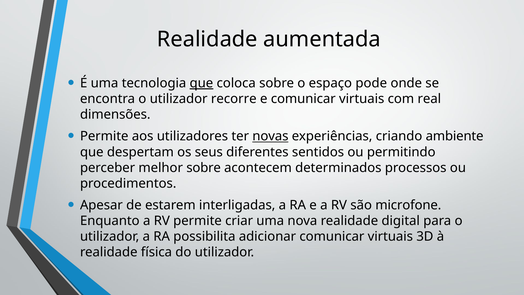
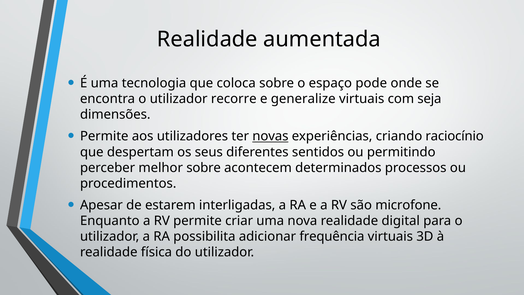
que at (201, 83) underline: present -> none
e comunicar: comunicar -> generalize
real: real -> seja
ambiente: ambiente -> raciocínio
adicionar comunicar: comunicar -> frequência
